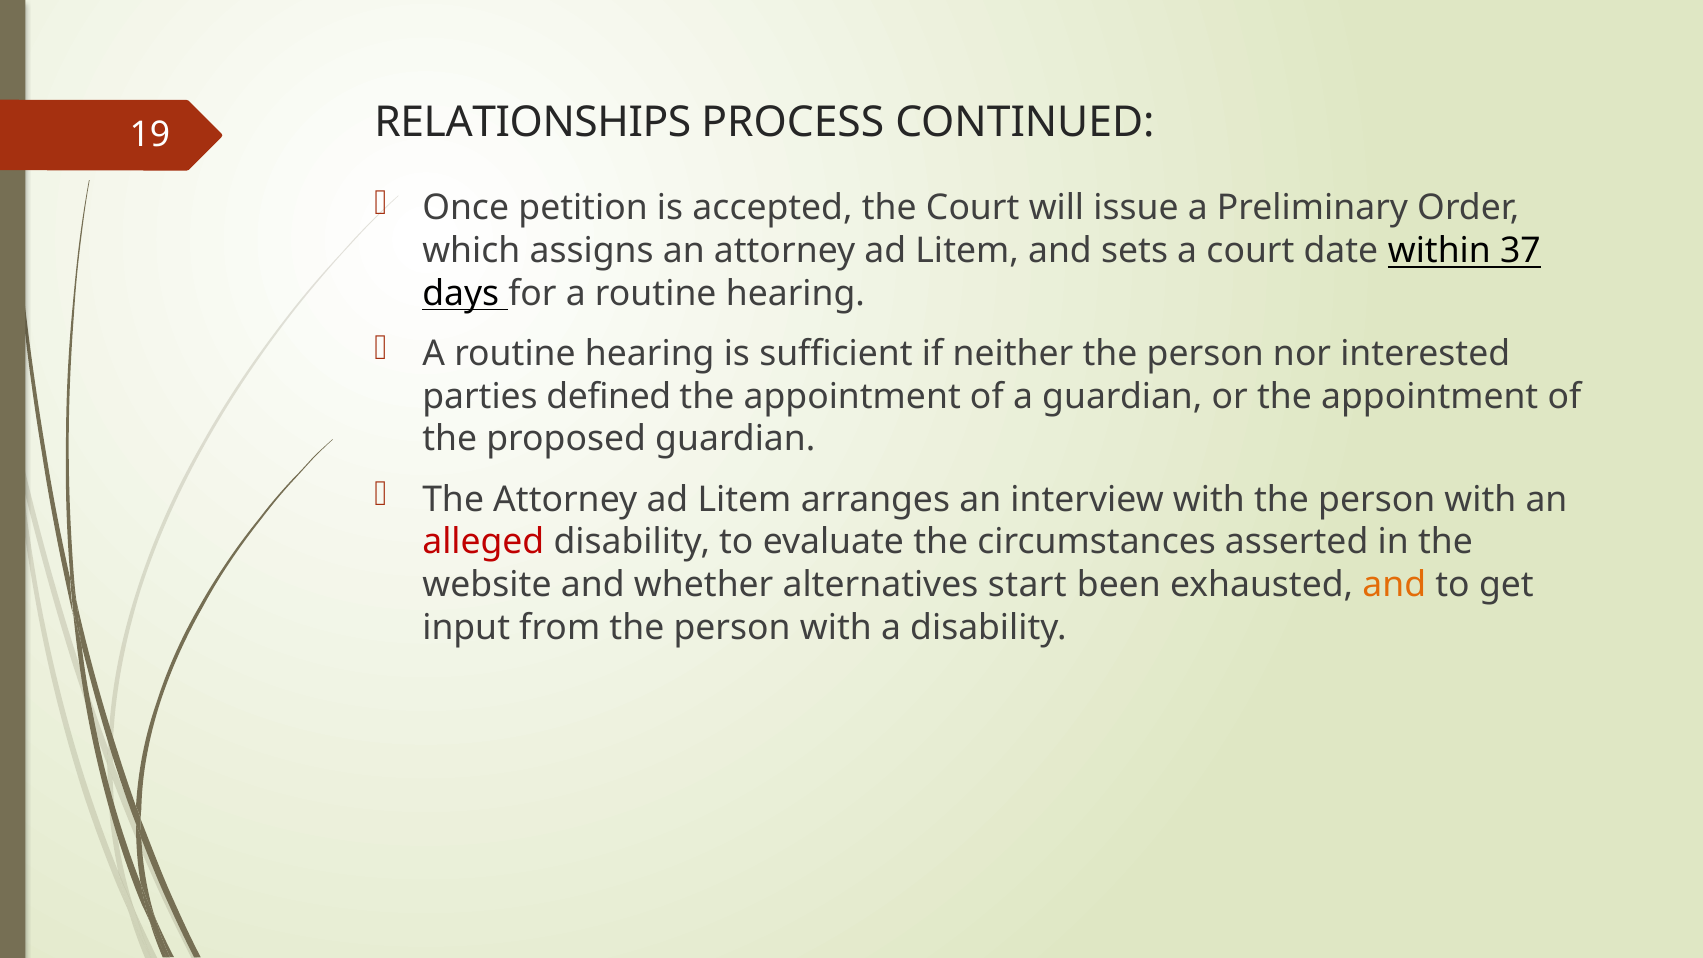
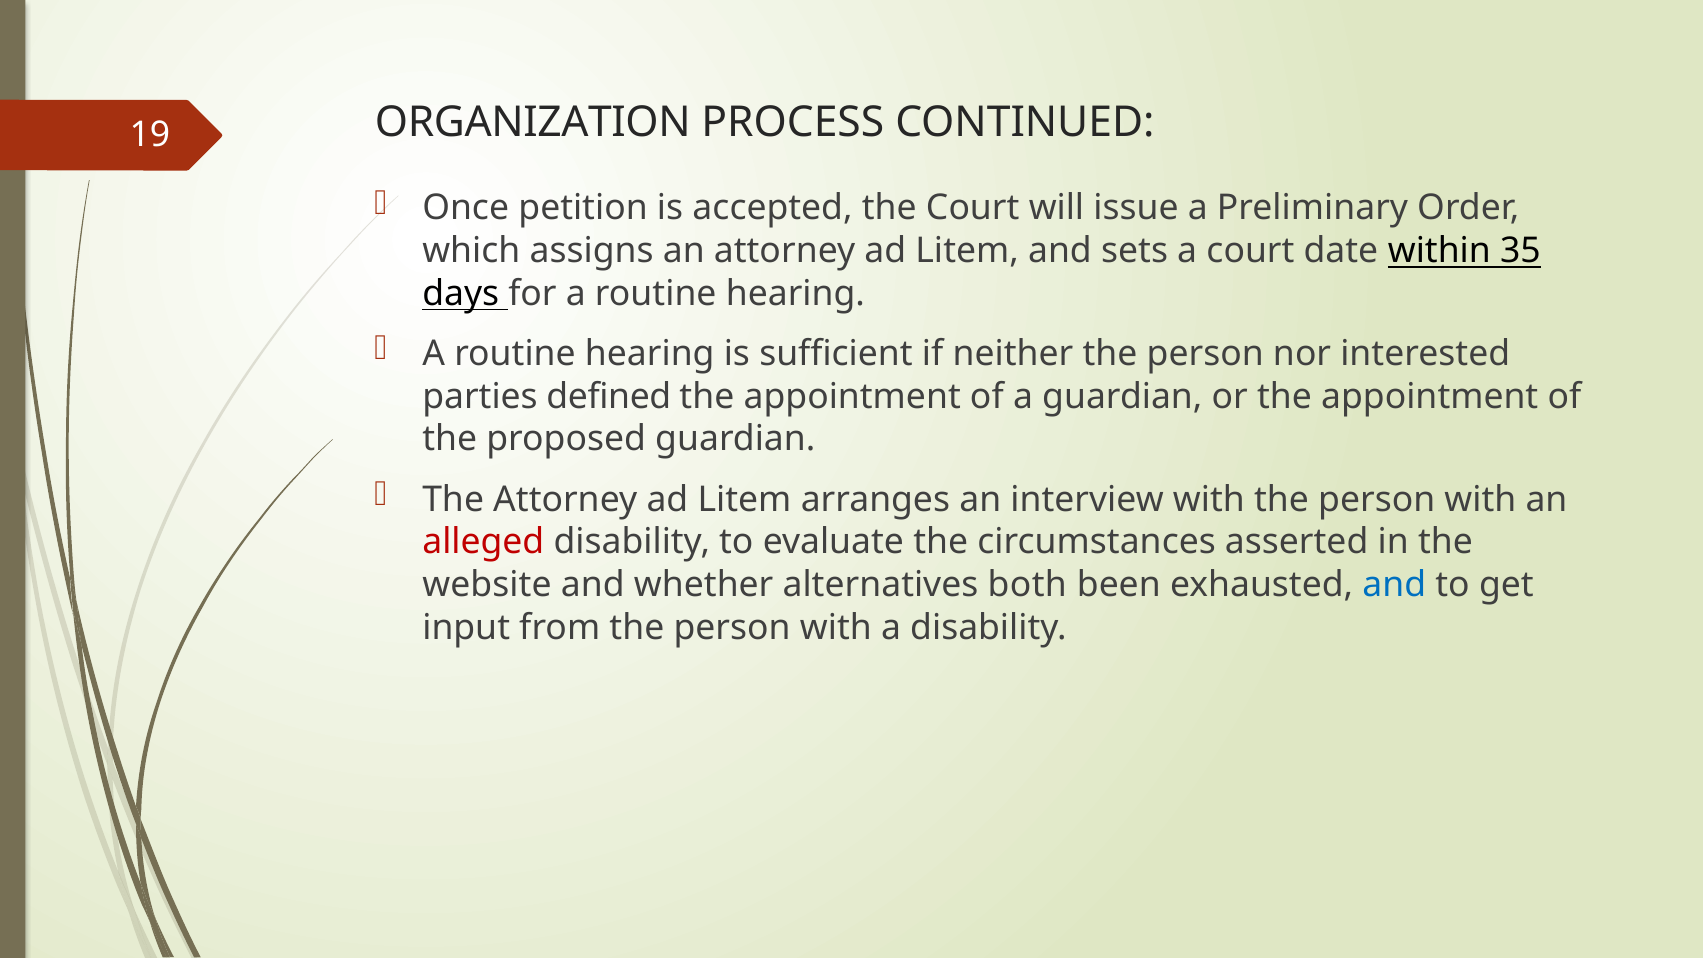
RELATIONSHIPS: RELATIONSHIPS -> ORGANIZATION
37: 37 -> 35
start: start -> both
and at (1394, 585) colour: orange -> blue
